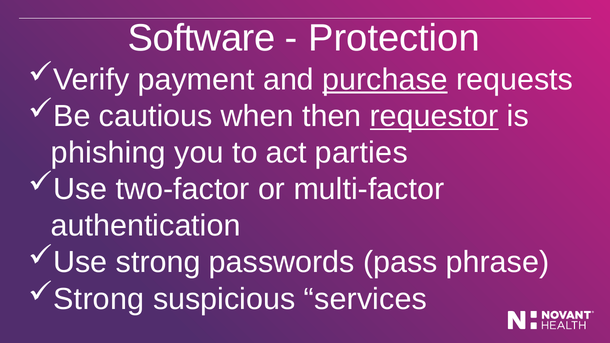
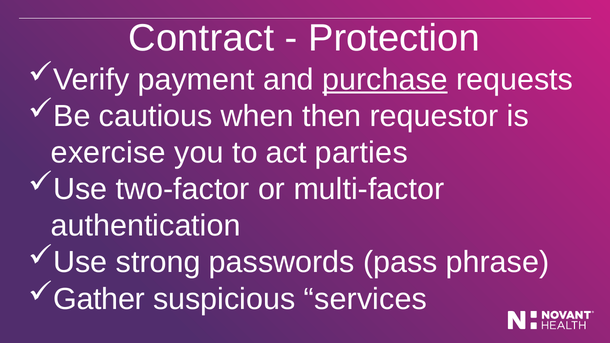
Software: Software -> Contract
requestor underline: present -> none
phishing: phishing -> exercise
Strong at (99, 299): Strong -> Gather
